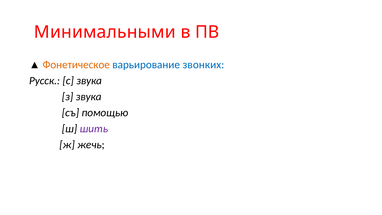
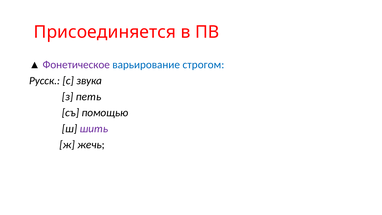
Минимальными: Минимальными -> Присоединяется
Фонетическое colour: orange -> purple
звонких: звонких -> строгом
з звука: звука -> петь
